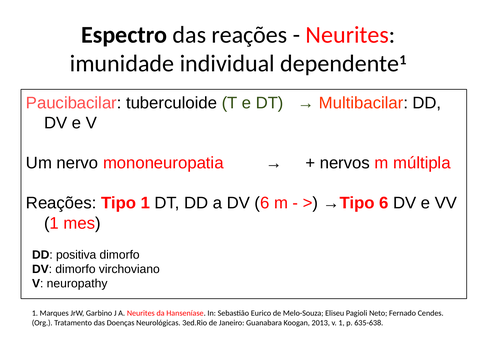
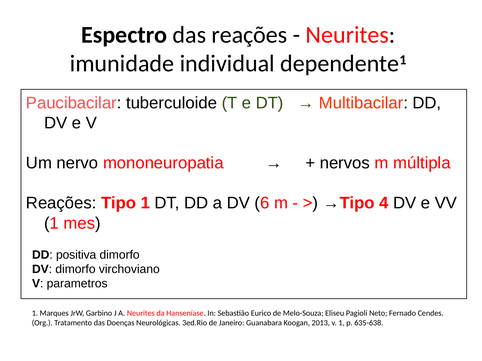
→Tipo 6: 6 -> 4
neuropathy: neuropathy -> parametros
